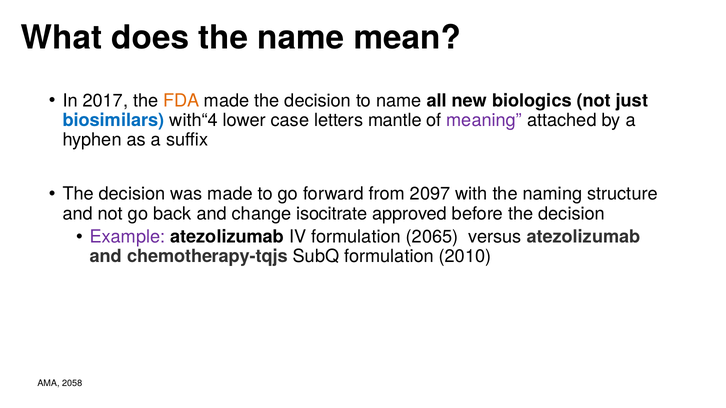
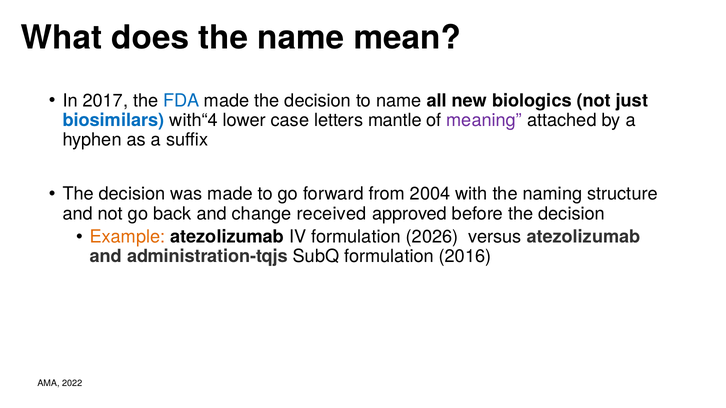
FDA colour: orange -> blue
2097: 2097 -> 2004
isocitrate: isocitrate -> received
Example colour: purple -> orange
2065: 2065 -> 2026
chemotherapy-tqjs: chemotherapy-tqjs -> administration-tqjs
2010: 2010 -> 2016
2058: 2058 -> 2022
